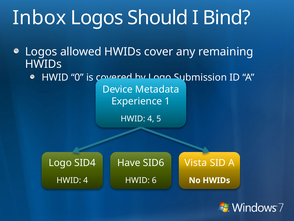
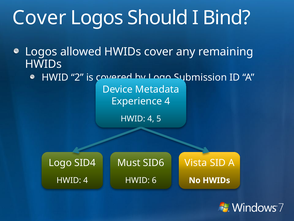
Inbox at (39, 18): Inbox -> Cover
0: 0 -> 2
Experience 1: 1 -> 4
Have: Have -> Must
